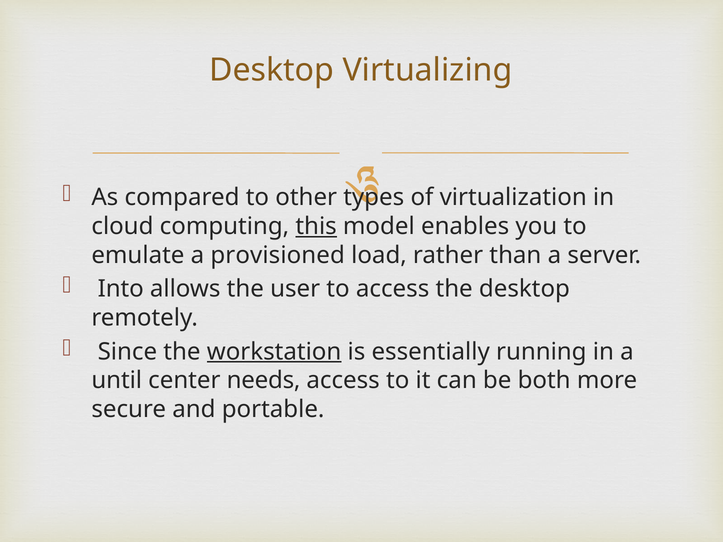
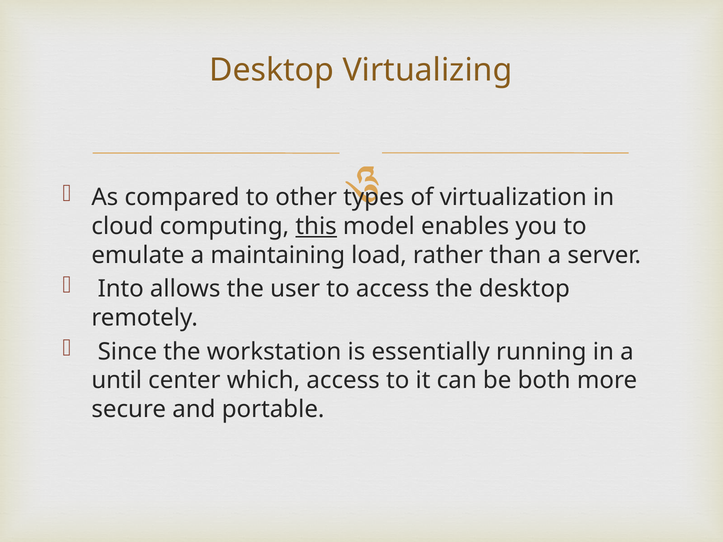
provisioned: provisioned -> maintaining
workstation underline: present -> none
needs: needs -> which
